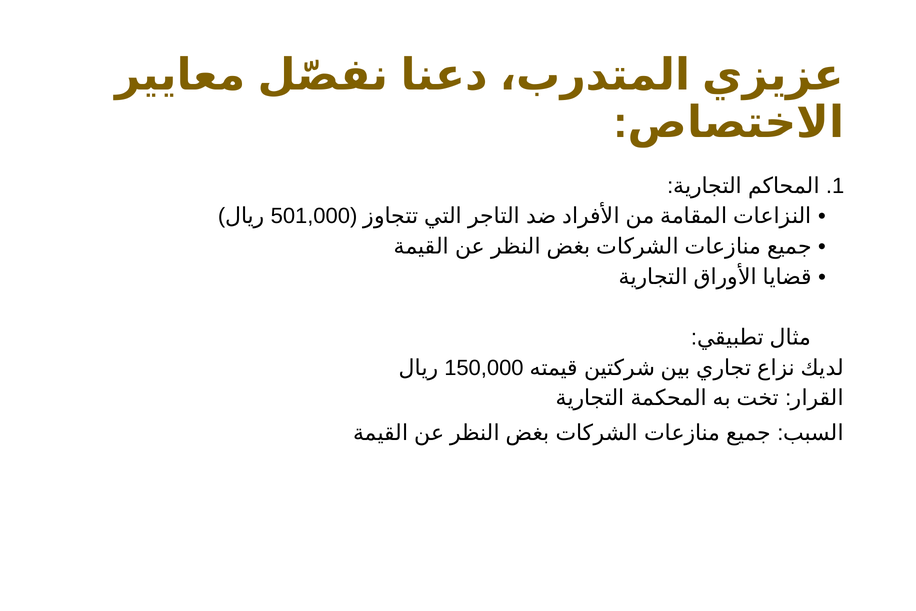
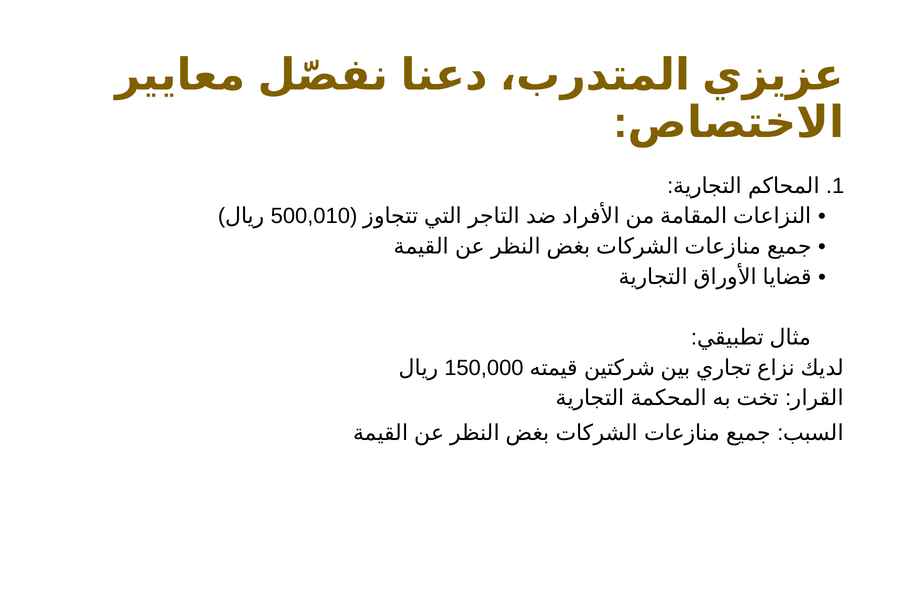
501,000: 501,000 -> 500,010
